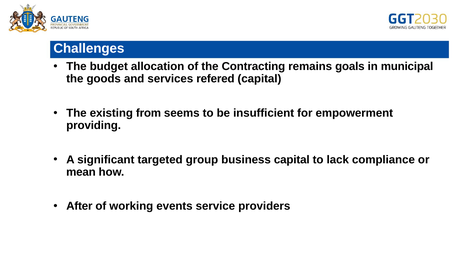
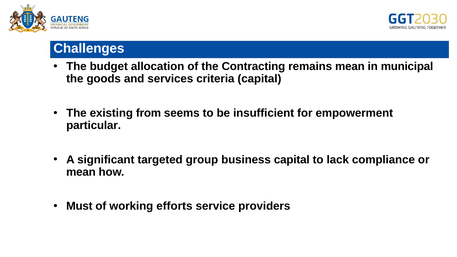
remains goals: goals -> mean
refered: refered -> criteria
providing: providing -> particular
After: After -> Must
events: events -> efforts
